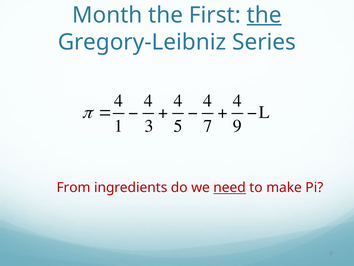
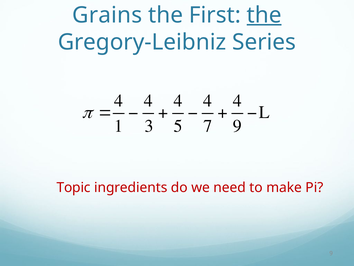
Month: Month -> Grains
From: From -> Topic
need underline: present -> none
